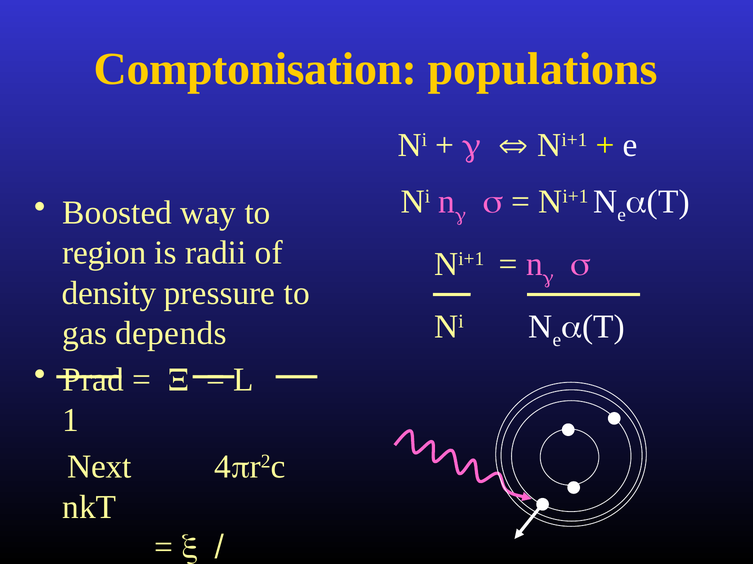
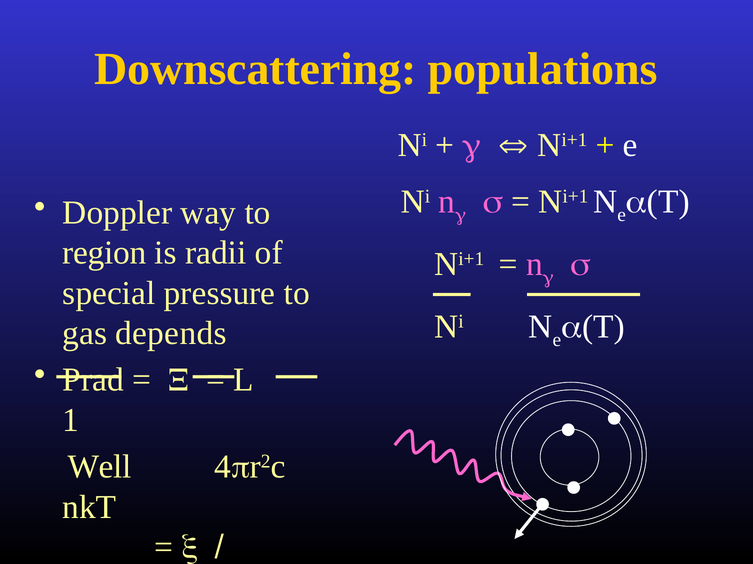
Comptonisation: Comptonisation -> Downscattering
Boosted: Boosted -> Doppler
density: density -> special
Next: Next -> Well
